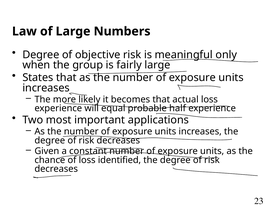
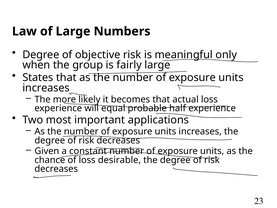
identified: identified -> desirable
